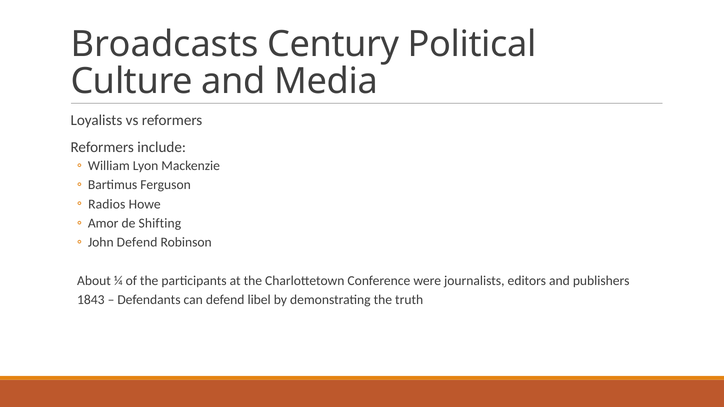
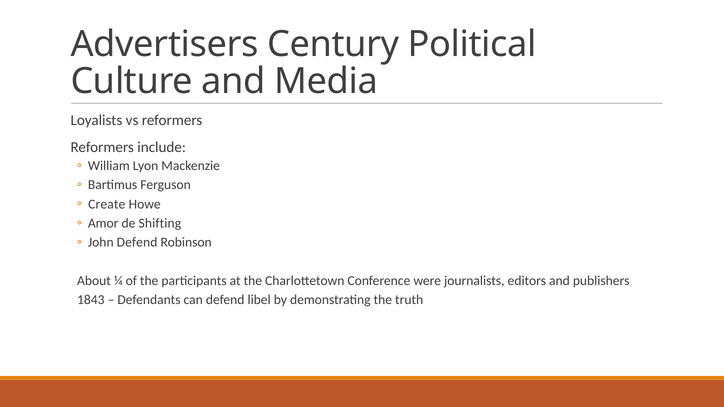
Broadcasts: Broadcasts -> Advertisers
Radios: Radios -> Create
